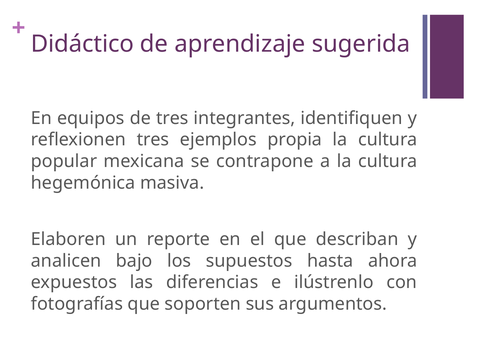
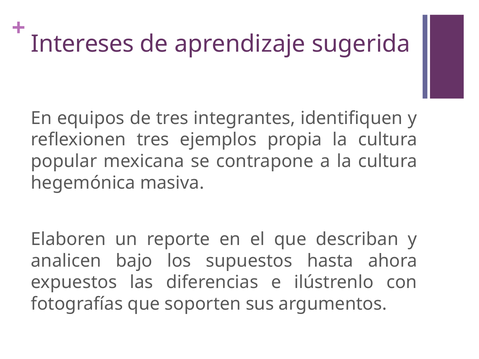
Didáctico: Didáctico -> Intereses
